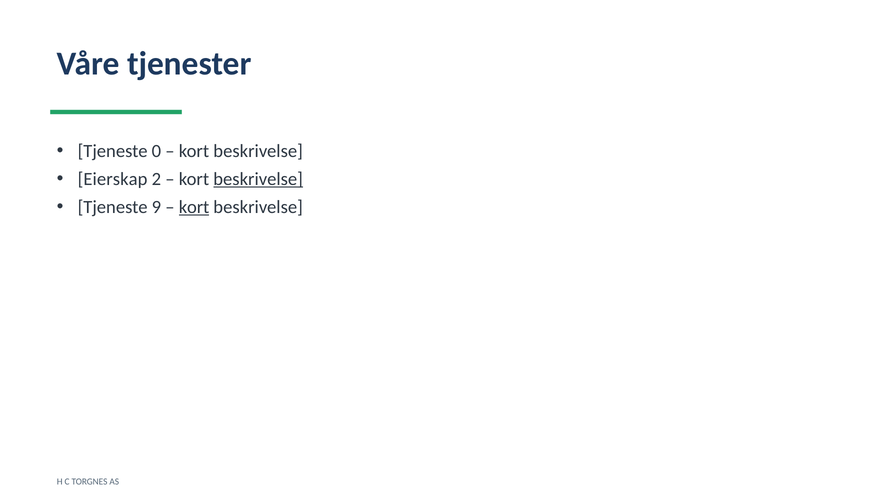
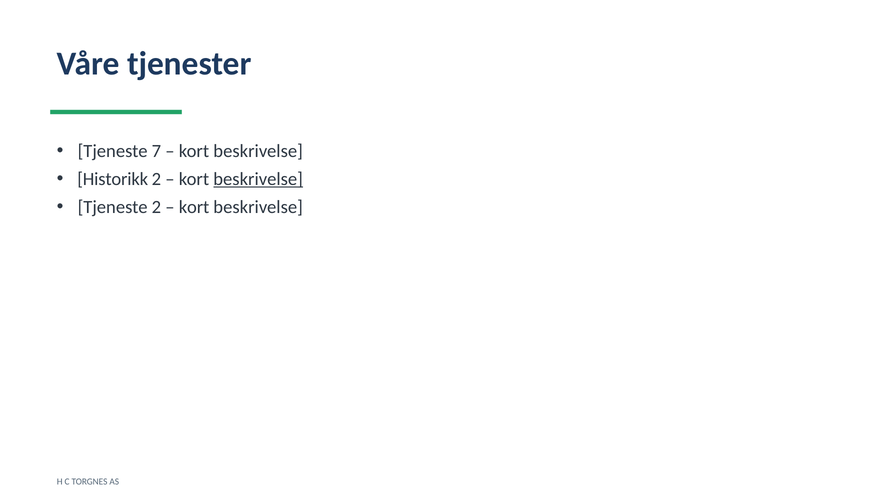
0: 0 -> 7
Eierskap: Eierskap -> Historikk
Tjeneste 9: 9 -> 2
kort at (194, 207) underline: present -> none
